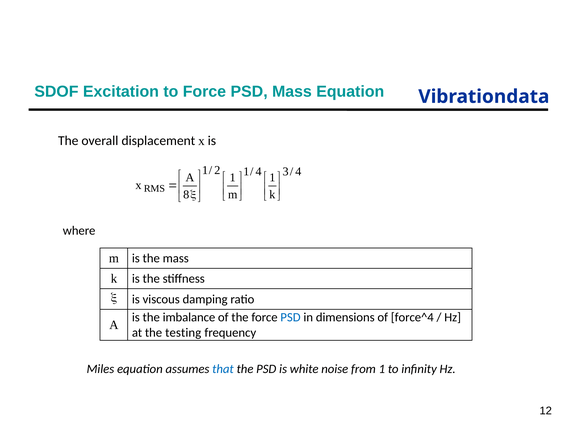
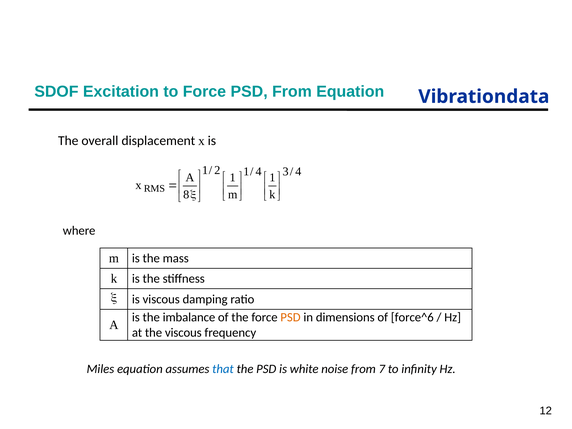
PSD Mass: Mass -> From
PSD at (290, 317) colour: blue -> orange
force^4: force^4 -> force^6
the testing: testing -> viscous
from 1: 1 -> 7
